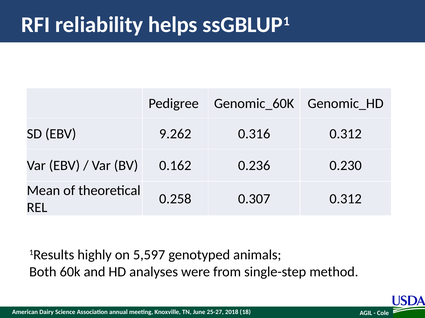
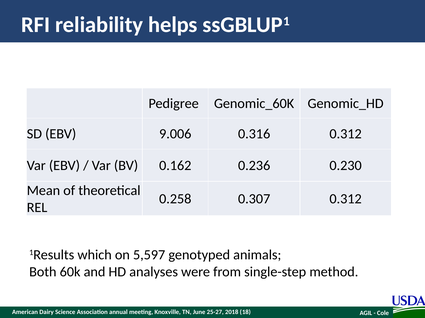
9.262: 9.262 -> 9.006
highly: highly -> which
